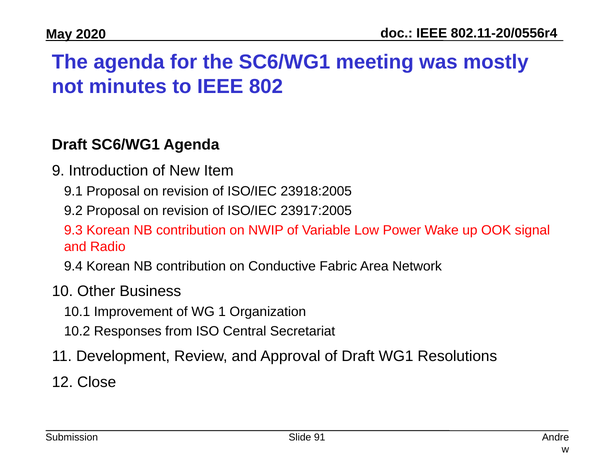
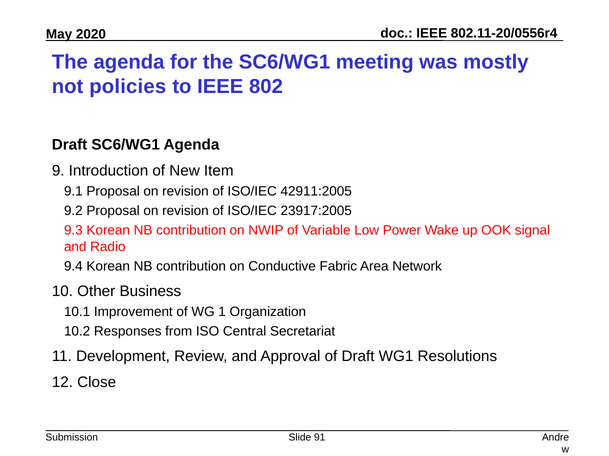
minutes: minutes -> policies
23918:2005: 23918:2005 -> 42911:2005
